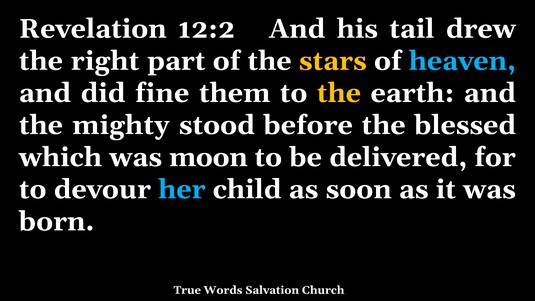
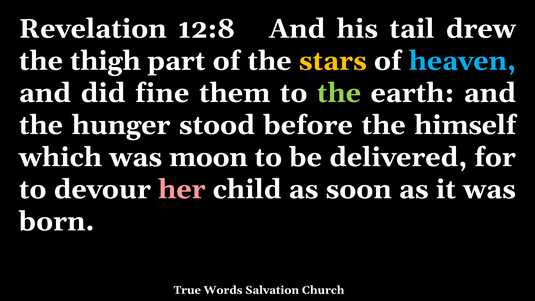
12:2: 12:2 -> 12:8
right: right -> thigh
the at (339, 93) colour: yellow -> light green
mighty: mighty -> hunger
blessed: blessed -> himself
her colour: light blue -> pink
